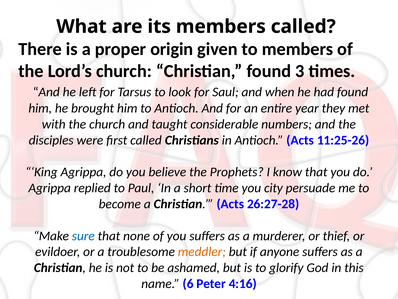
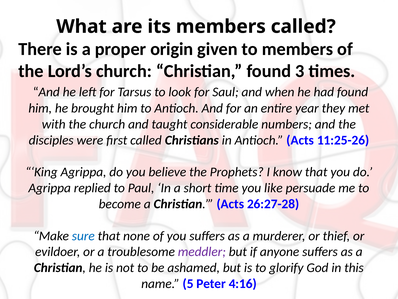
city: city -> like
meddler colour: orange -> purple
6: 6 -> 5
